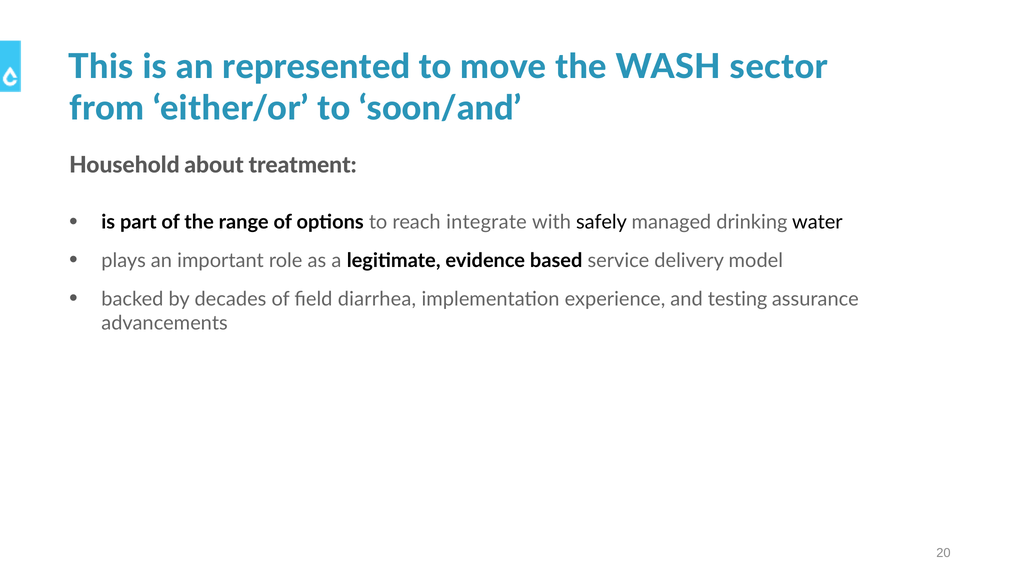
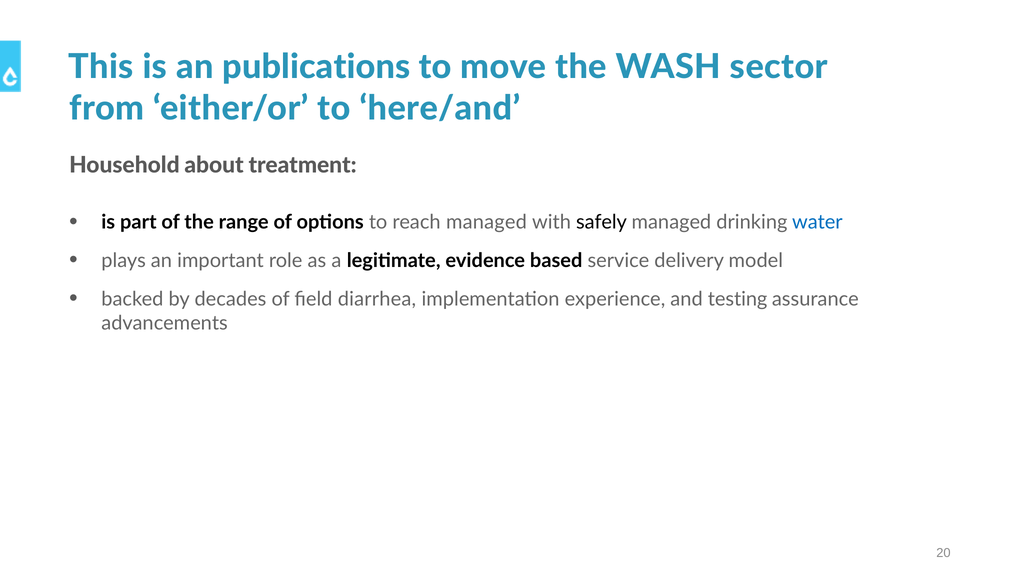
represented: represented -> publications
soon/and: soon/and -> here/and
reach integrate: integrate -> managed
water colour: black -> blue
